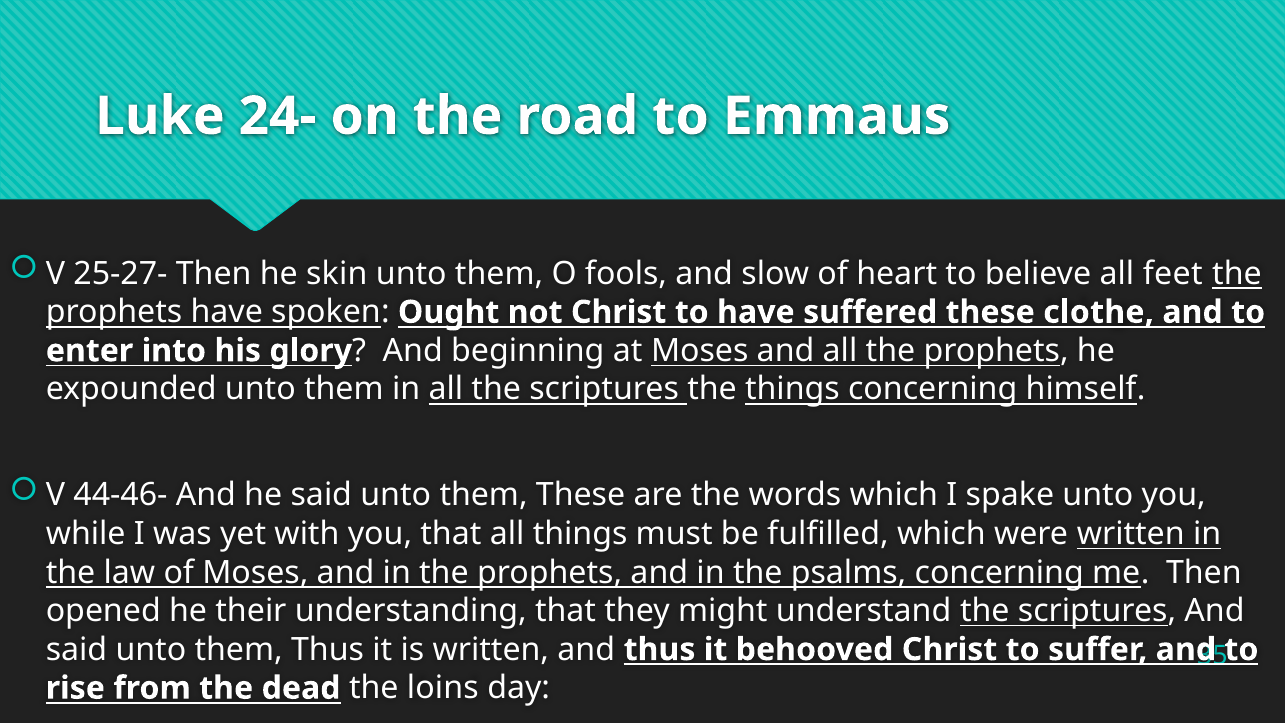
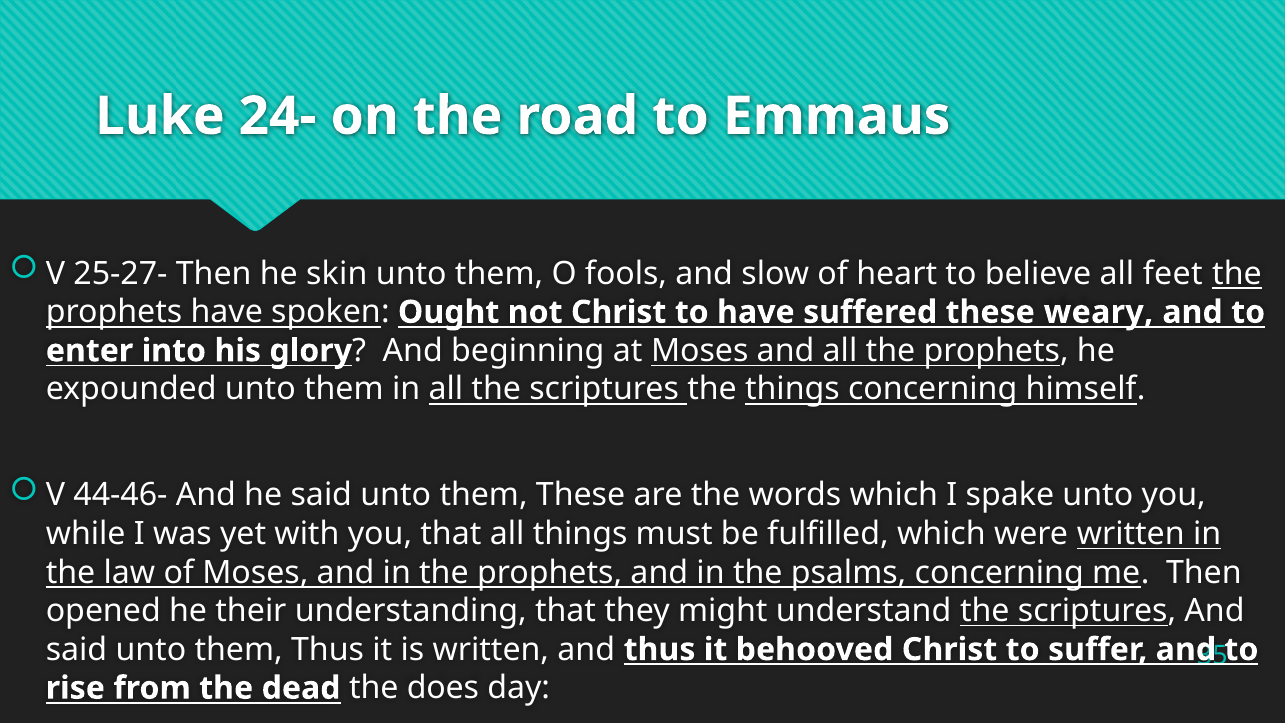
clothe: clothe -> weary
loins: loins -> does
